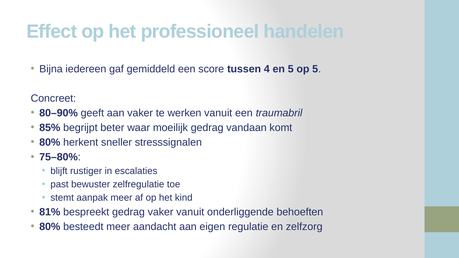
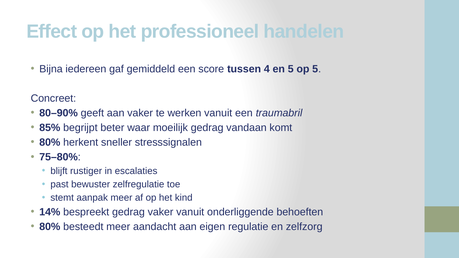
81%: 81% -> 14%
